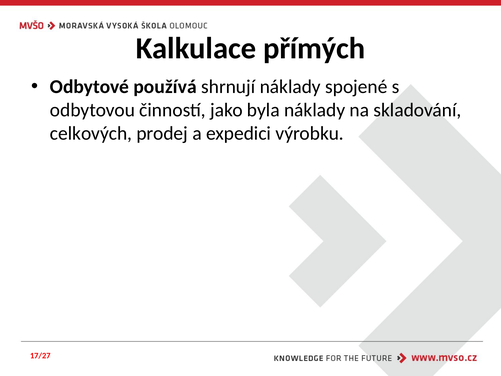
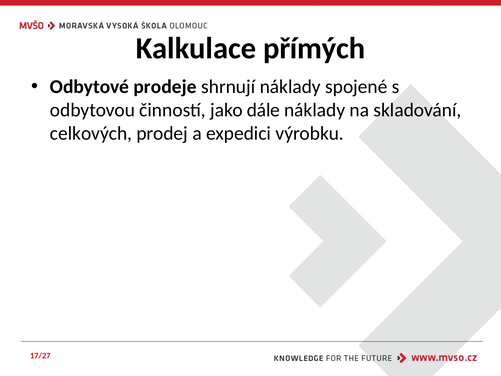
používá: používá -> prodeje
byla: byla -> dále
